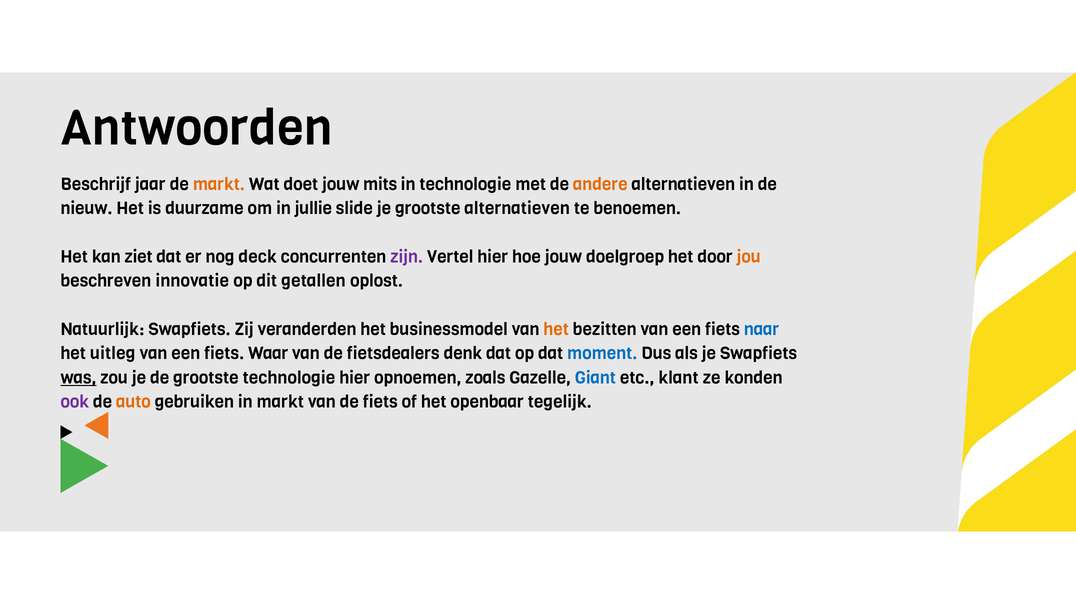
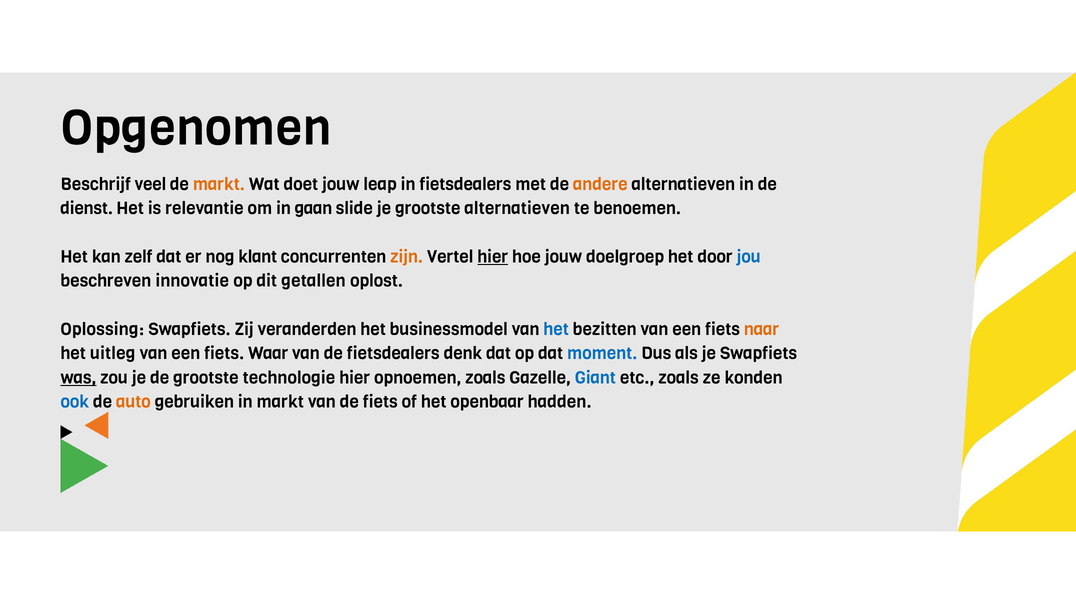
Antwoorden: Antwoorden -> Opgenomen
jaar: jaar -> veel
mits: mits -> leap
in technologie: technologie -> fietsdealers
nieuw: nieuw -> dienst
duurzame: duurzame -> relevantie
jullie: jullie -> gaan
ziet: ziet -> zelf
deck: deck -> klant
zijn colour: purple -> orange
hier at (493, 257) underline: none -> present
jou colour: orange -> blue
Natuurlijk: Natuurlijk -> Oplossing
het at (556, 330) colour: orange -> blue
naar colour: blue -> orange
etc klant: klant -> zoals
ook colour: purple -> blue
tegelijk: tegelijk -> hadden
